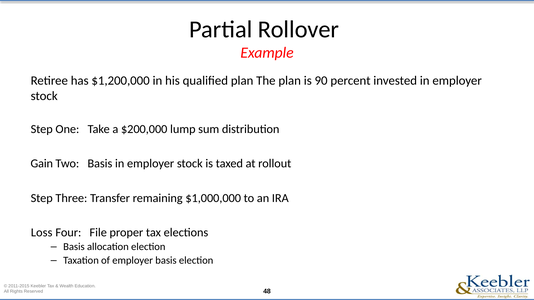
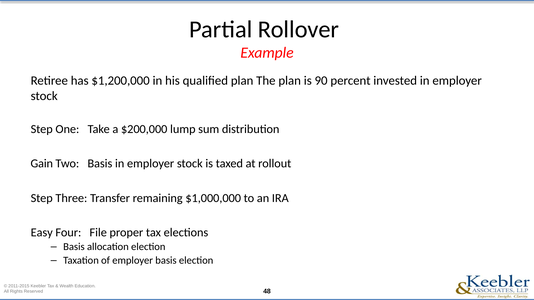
Loss: Loss -> Easy
